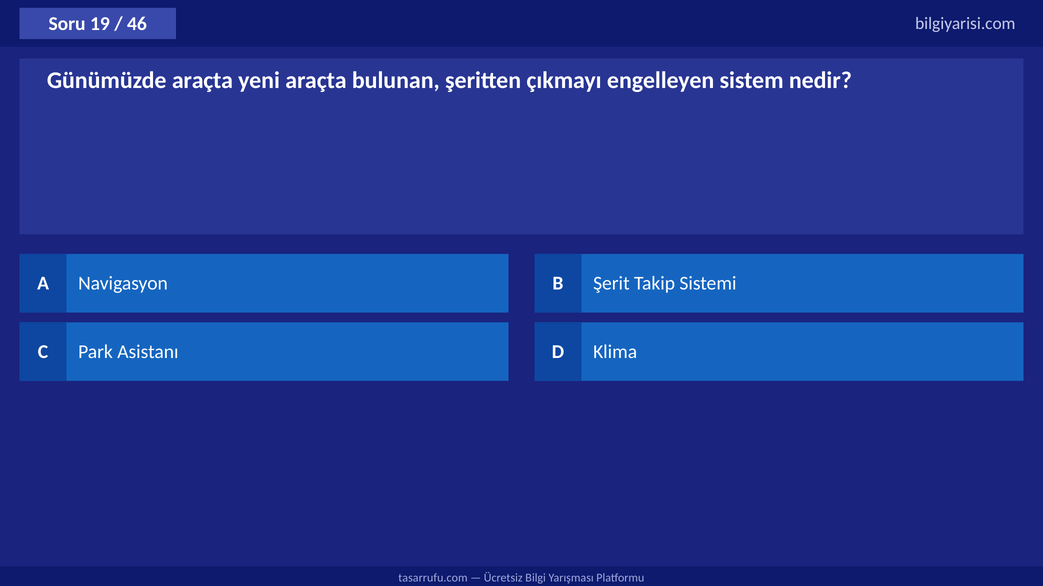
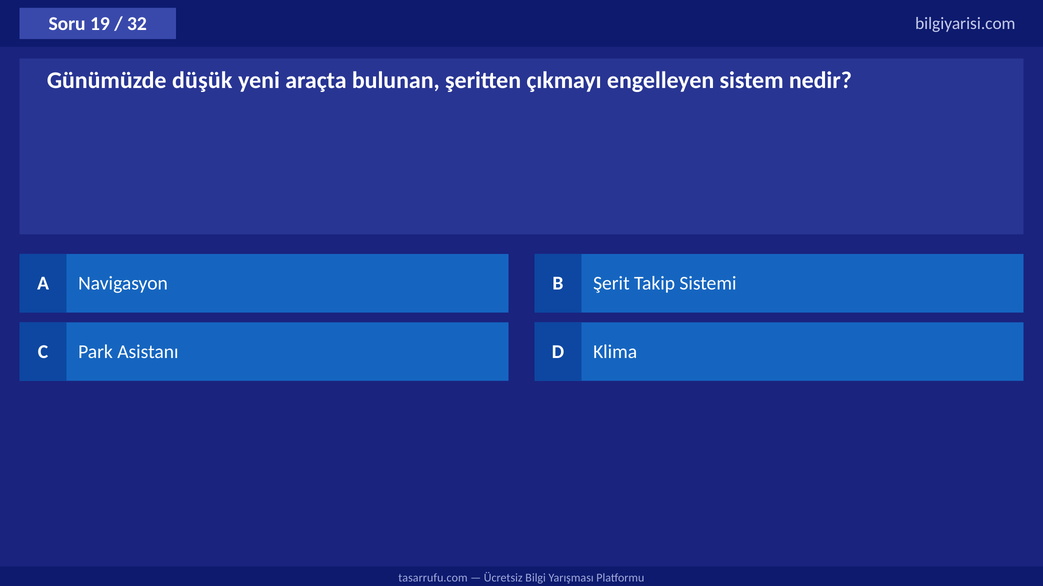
46: 46 -> 32
Günümüzde araçta: araçta -> düşük
